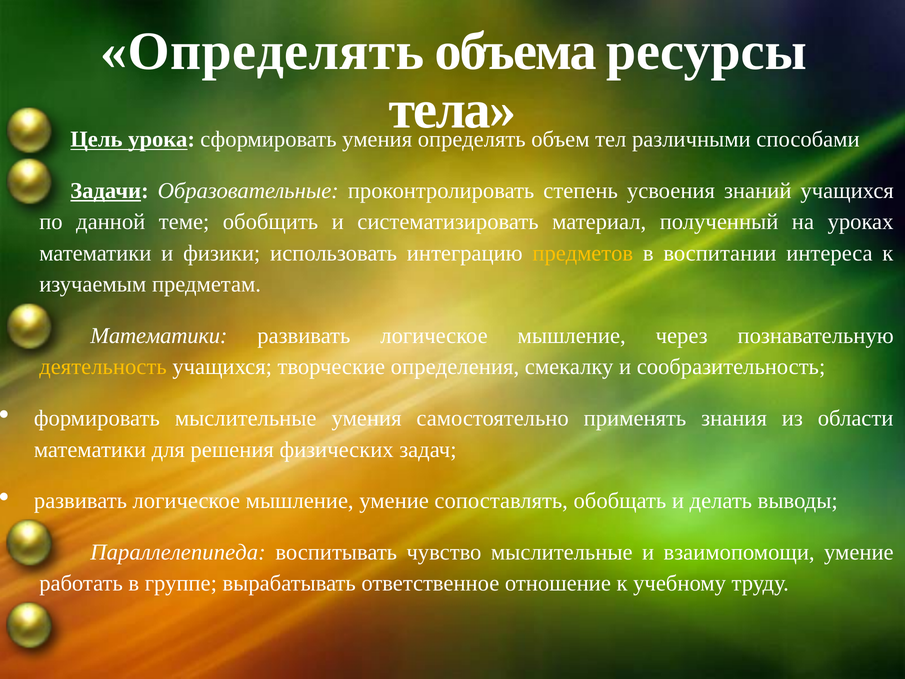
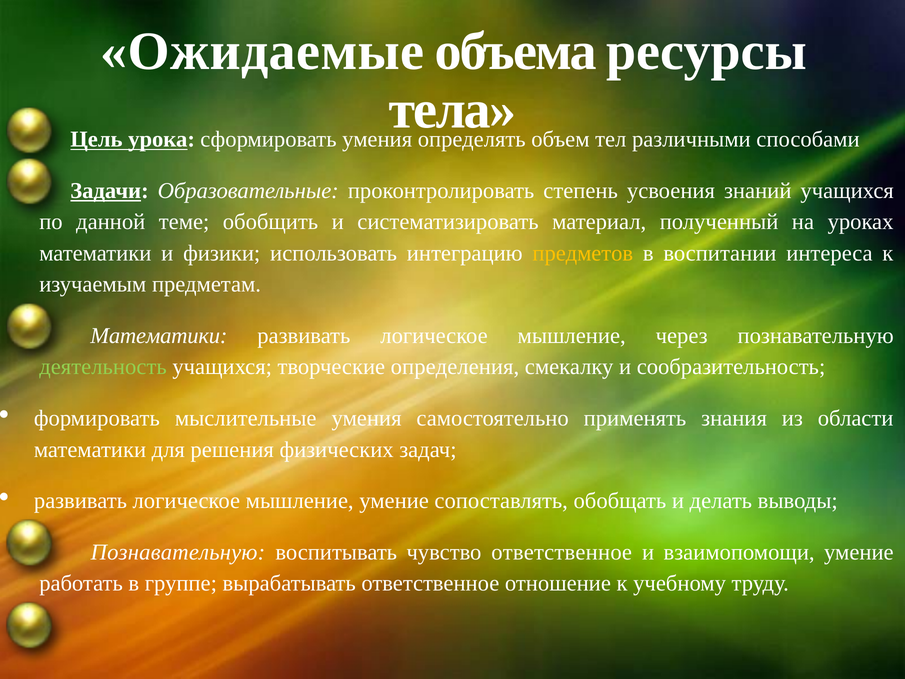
Определять at (262, 52): Определять -> Ожидаемые
деятельность colour: yellow -> light green
Параллелепипеда at (178, 552): Параллелепипеда -> Познавательную
чувство мыслительные: мыслительные -> ответственное
